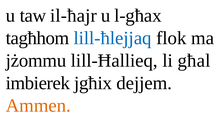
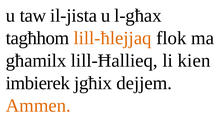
il-ħajr: il-ħajr -> il-jista
lill-ħlejjaq colour: blue -> orange
jżommu: jżommu -> għamilx
għal: għal -> kien
